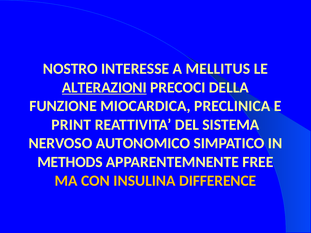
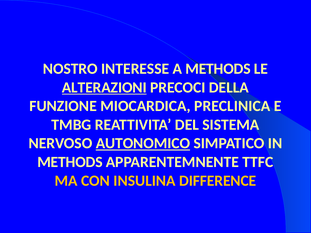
A MELLITUS: MELLITUS -> METHODS
PRINT: PRINT -> TMBG
AUTONOMICO underline: none -> present
FREE: FREE -> TTFC
